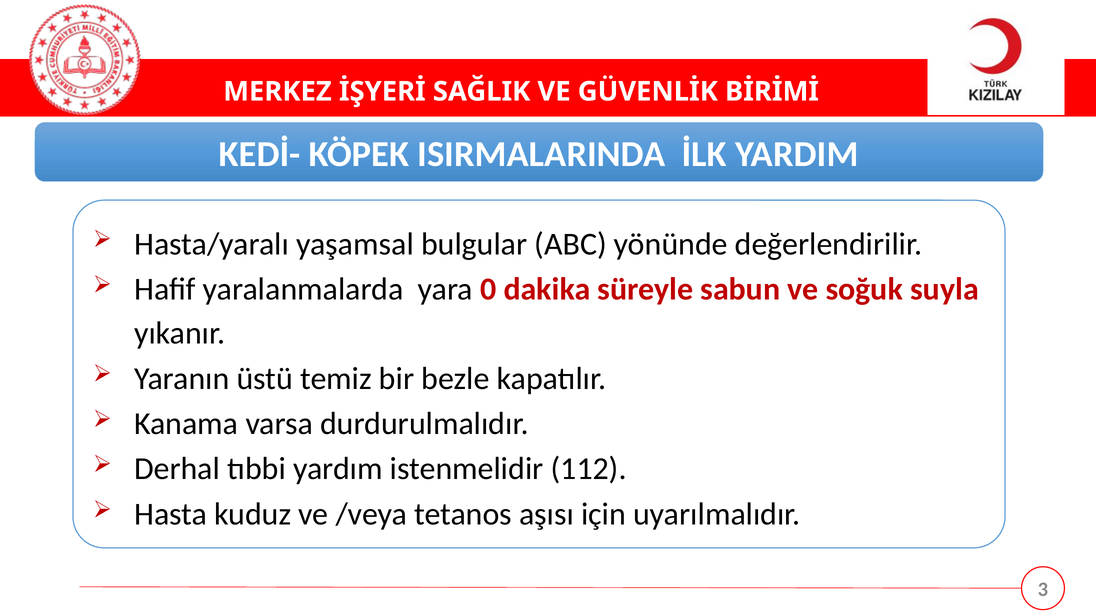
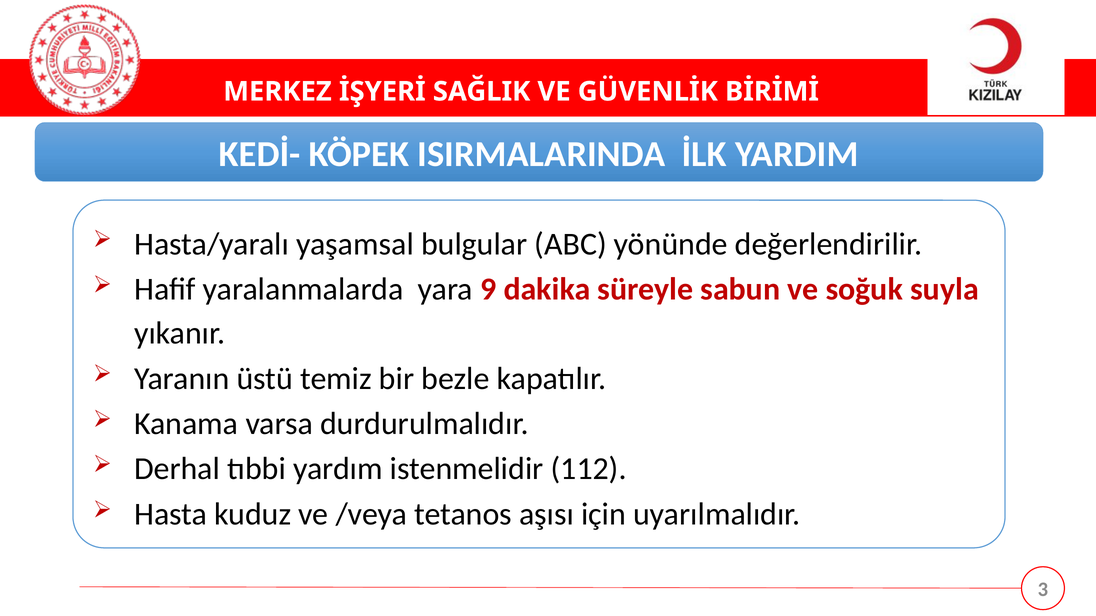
0: 0 -> 9
